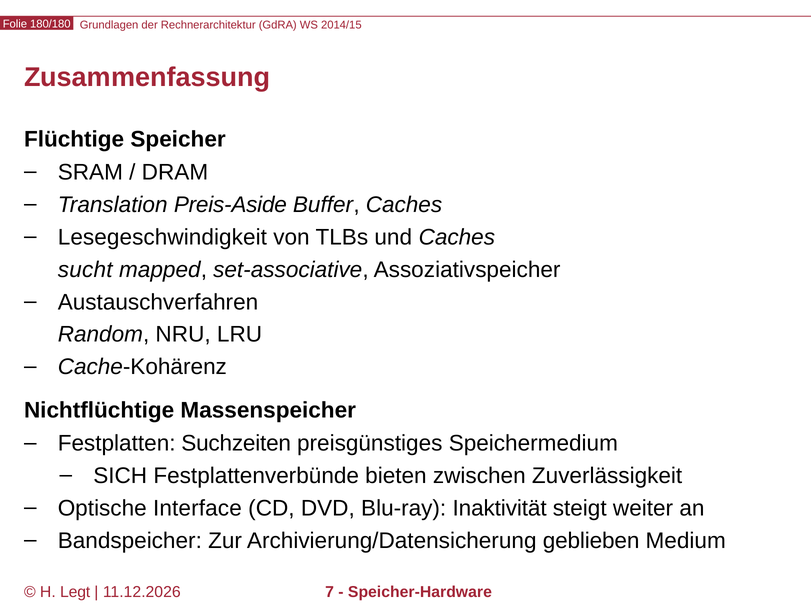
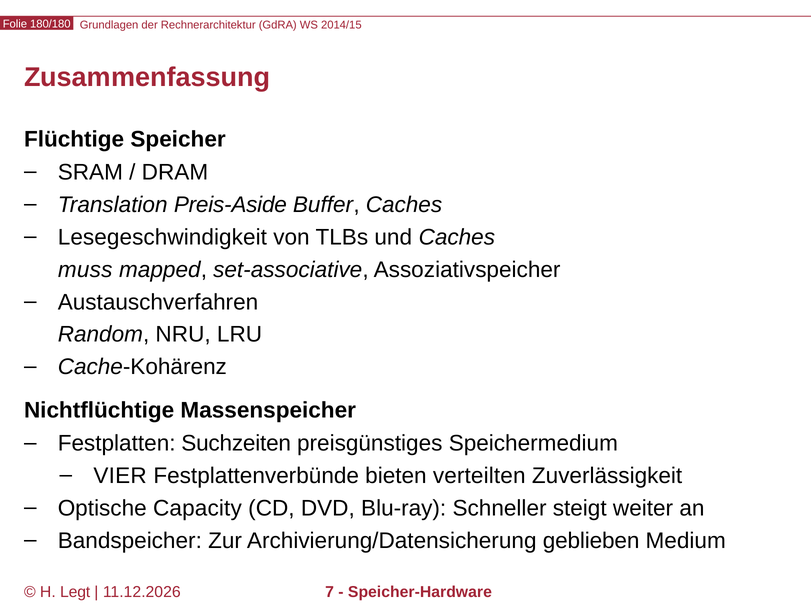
sucht: sucht -> muss
SICH: SICH -> VIER
zwischen: zwischen -> verteilten
Interface: Interface -> Capacity
Inaktivität: Inaktivität -> Schneller
